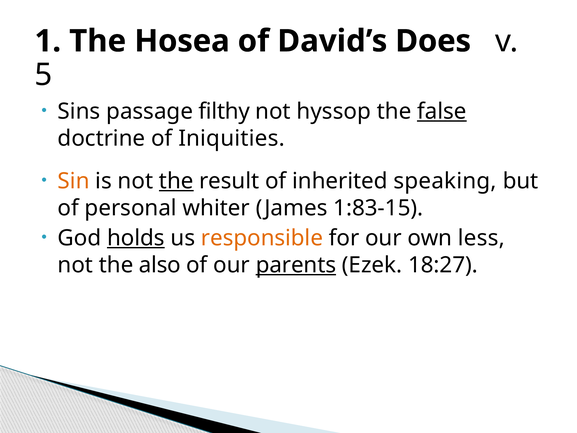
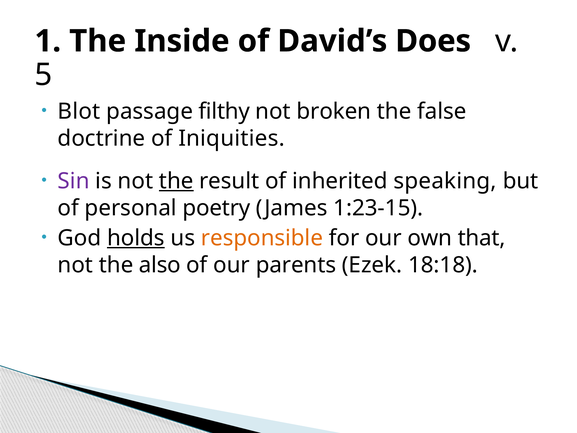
Hosea: Hosea -> Inside
Sins: Sins -> Blot
hyssop: hyssop -> broken
false underline: present -> none
Sin colour: orange -> purple
whiter: whiter -> poetry
1:83-15: 1:83-15 -> 1:23-15
less: less -> that
parents underline: present -> none
18:27: 18:27 -> 18:18
